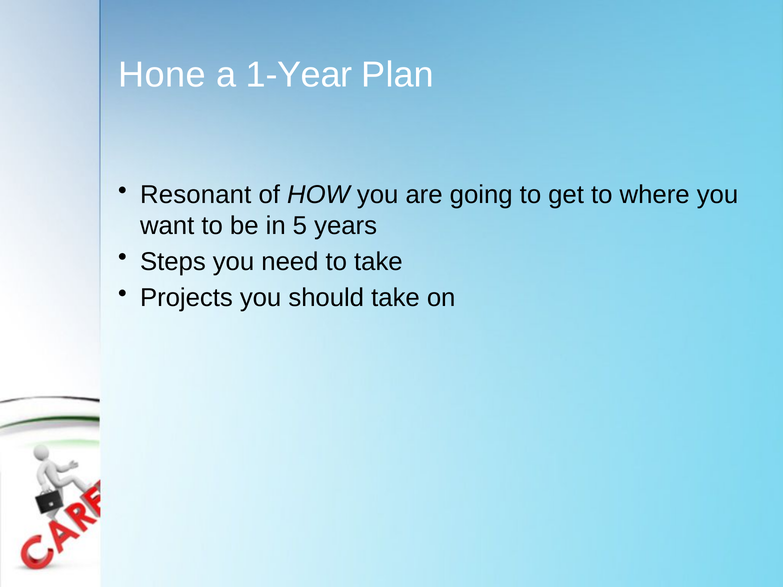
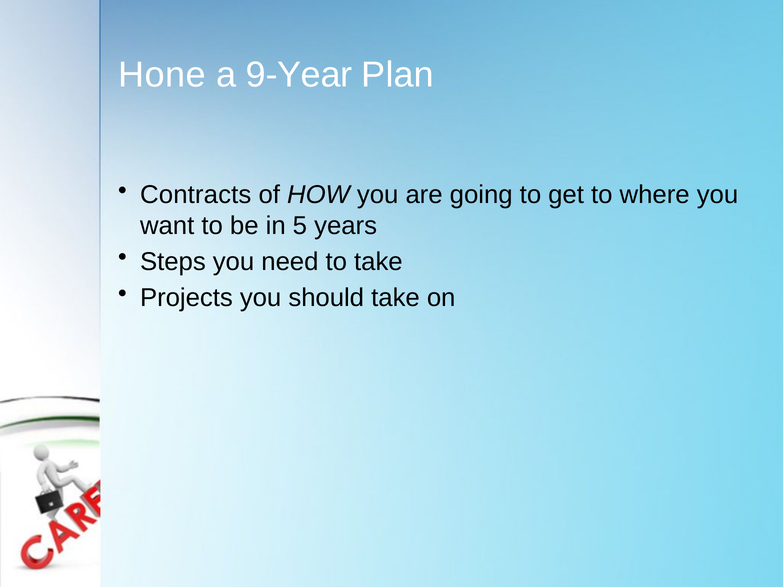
1-Year: 1-Year -> 9-Year
Resonant: Resonant -> Contracts
